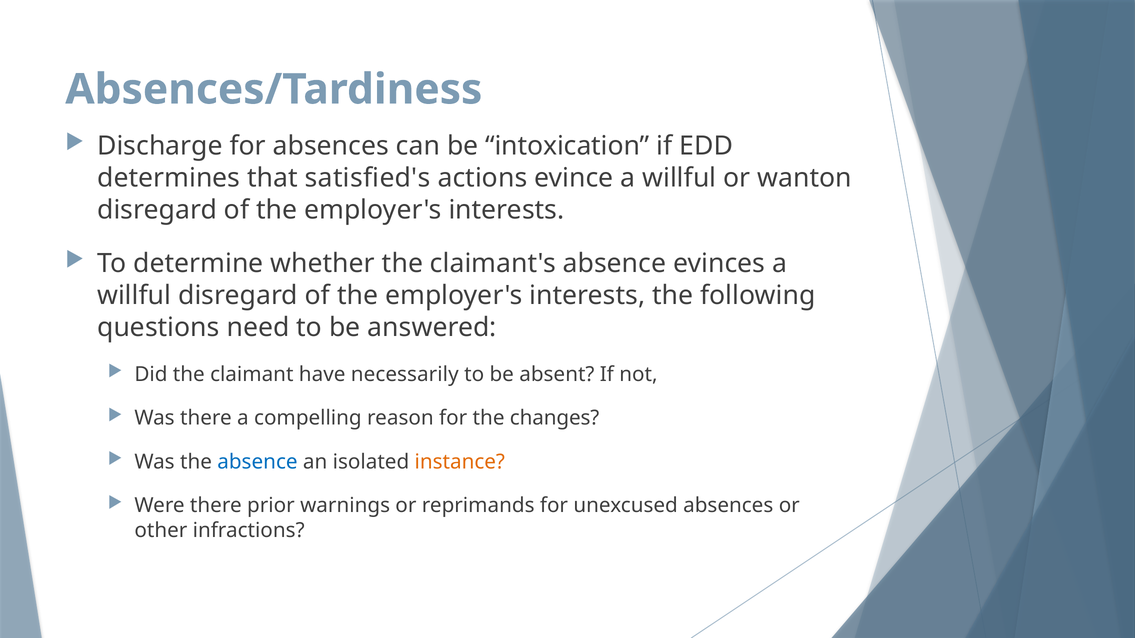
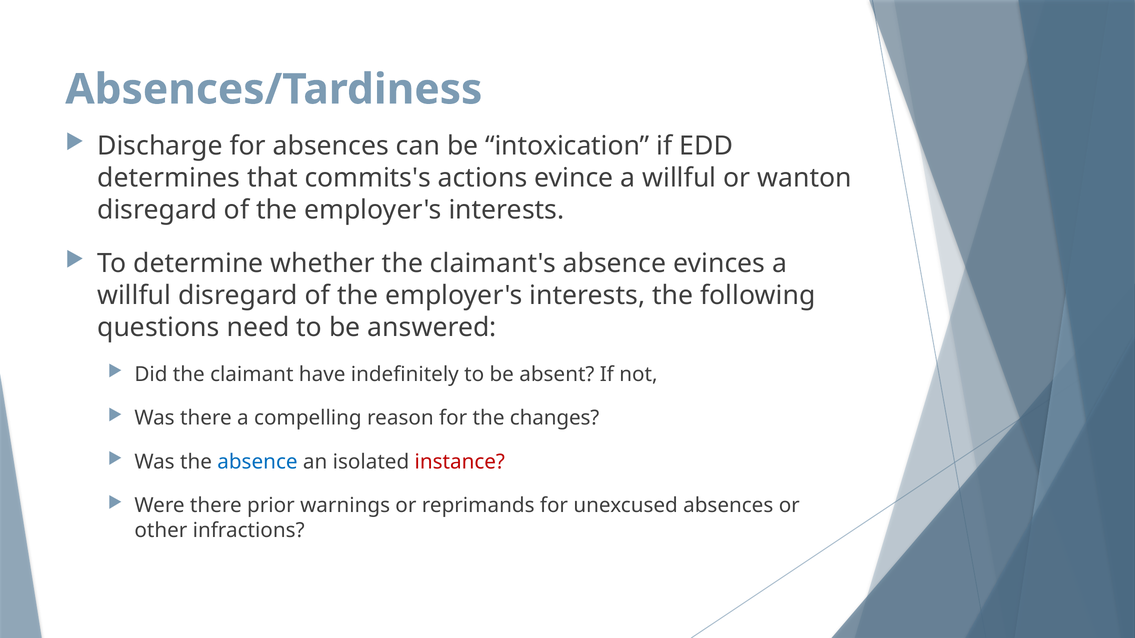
satisfied's: satisfied's -> commits's
necessarily: necessarily -> indefinitely
instance colour: orange -> red
